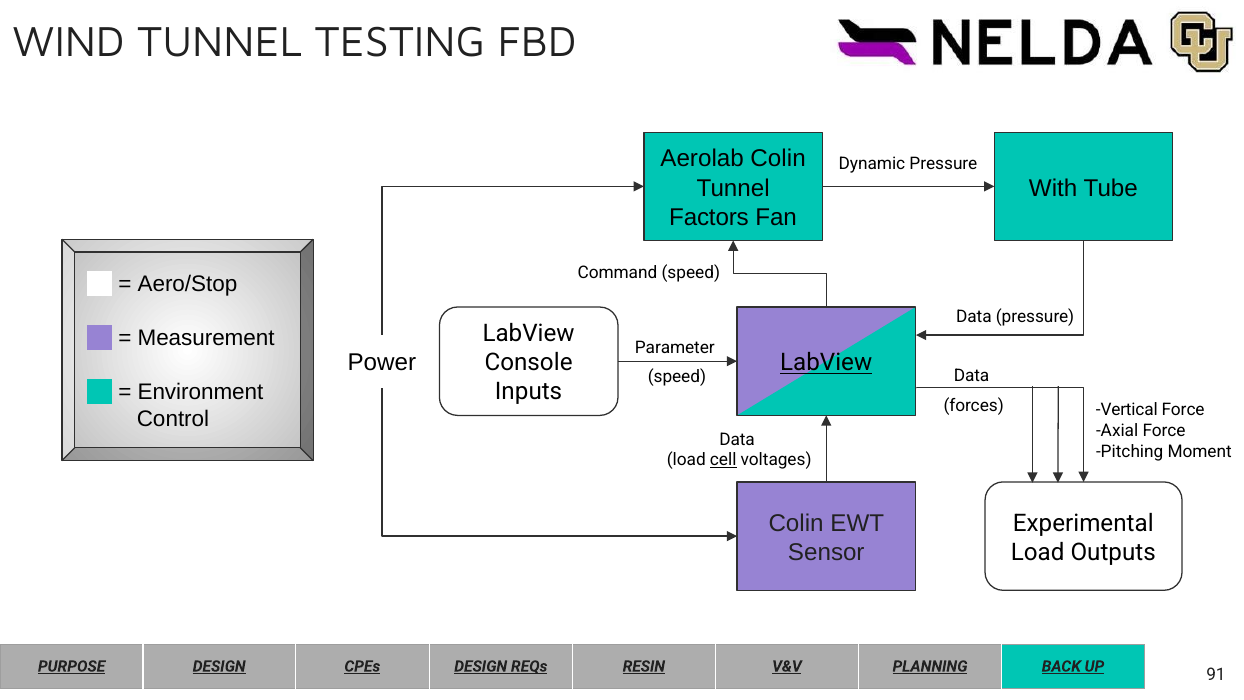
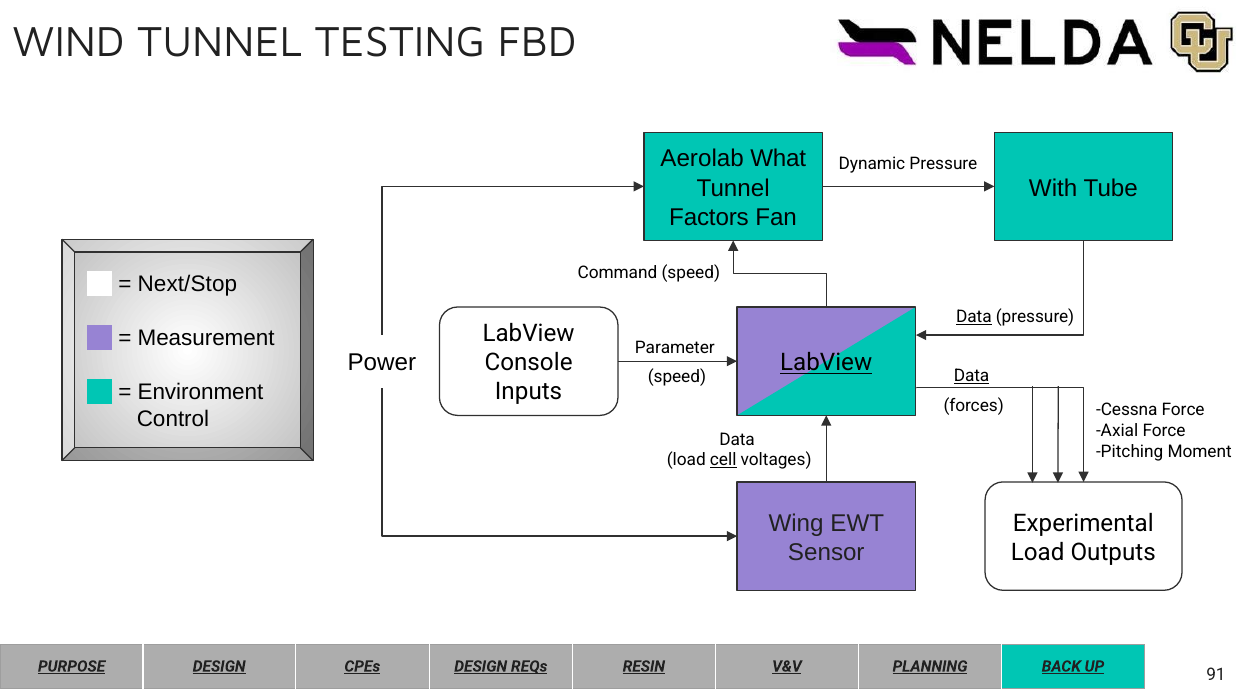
Aerolab Colin: Colin -> What
Aero/Stop: Aero/Stop -> Next/Stop
Data at (974, 317) underline: none -> present
Data at (972, 376) underline: none -> present
Vertical: Vertical -> Cessna
Colin at (796, 523): Colin -> Wing
